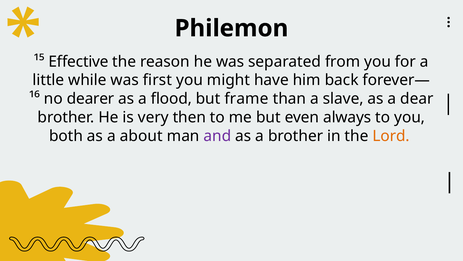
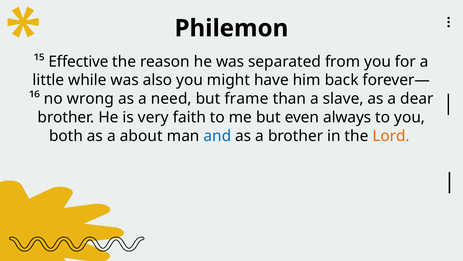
first: first -> also
dearer: dearer -> wrong
flood: flood -> need
then: then -> faith
and colour: purple -> blue
